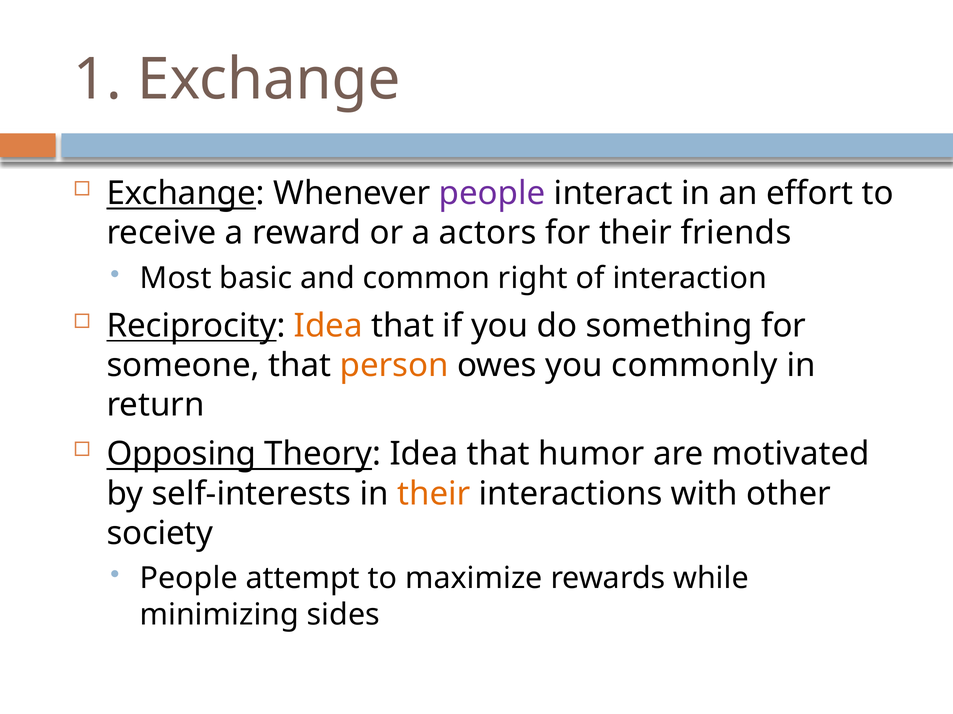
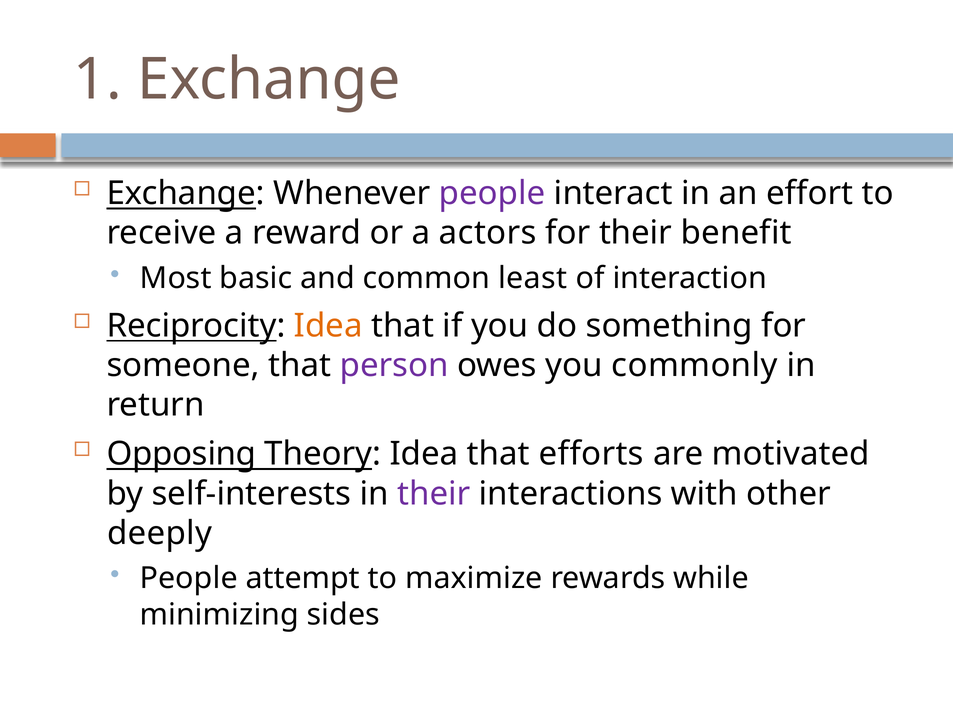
friends: friends -> benefit
right: right -> least
person colour: orange -> purple
humor: humor -> efforts
their at (434, 494) colour: orange -> purple
society: society -> deeply
